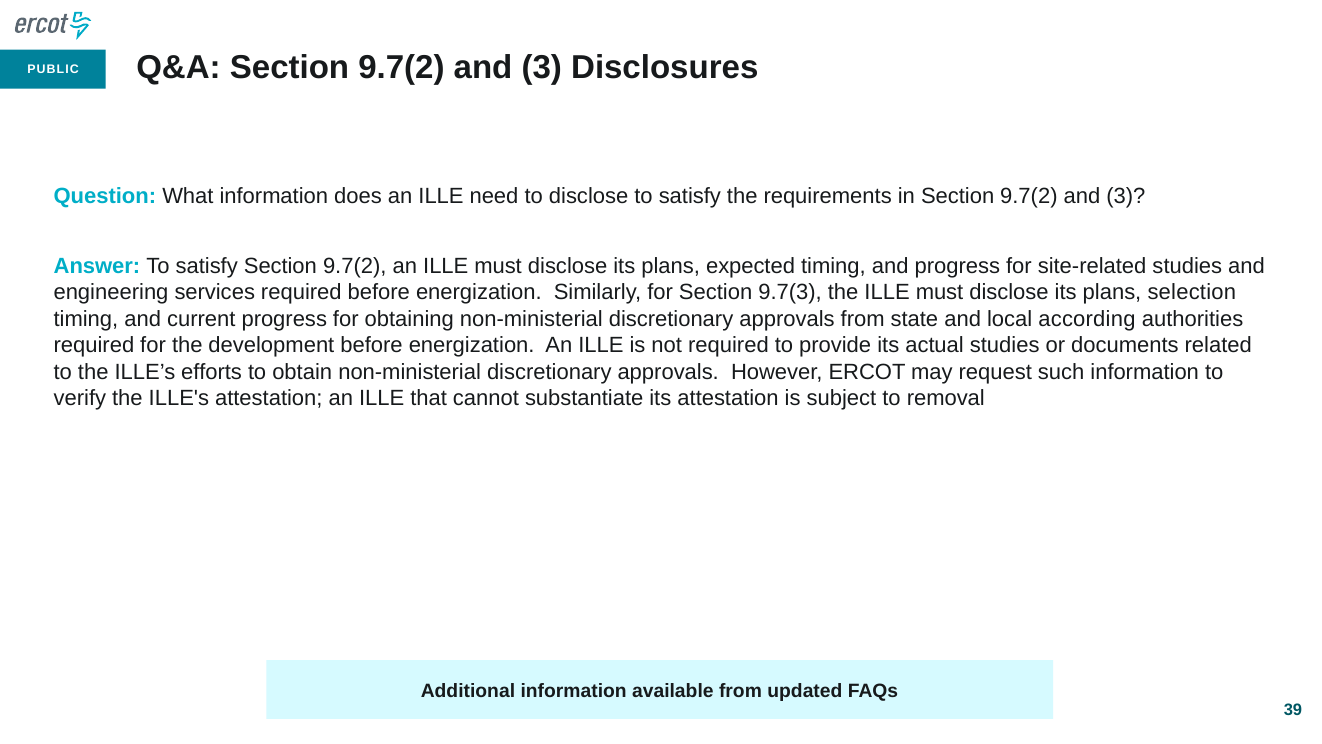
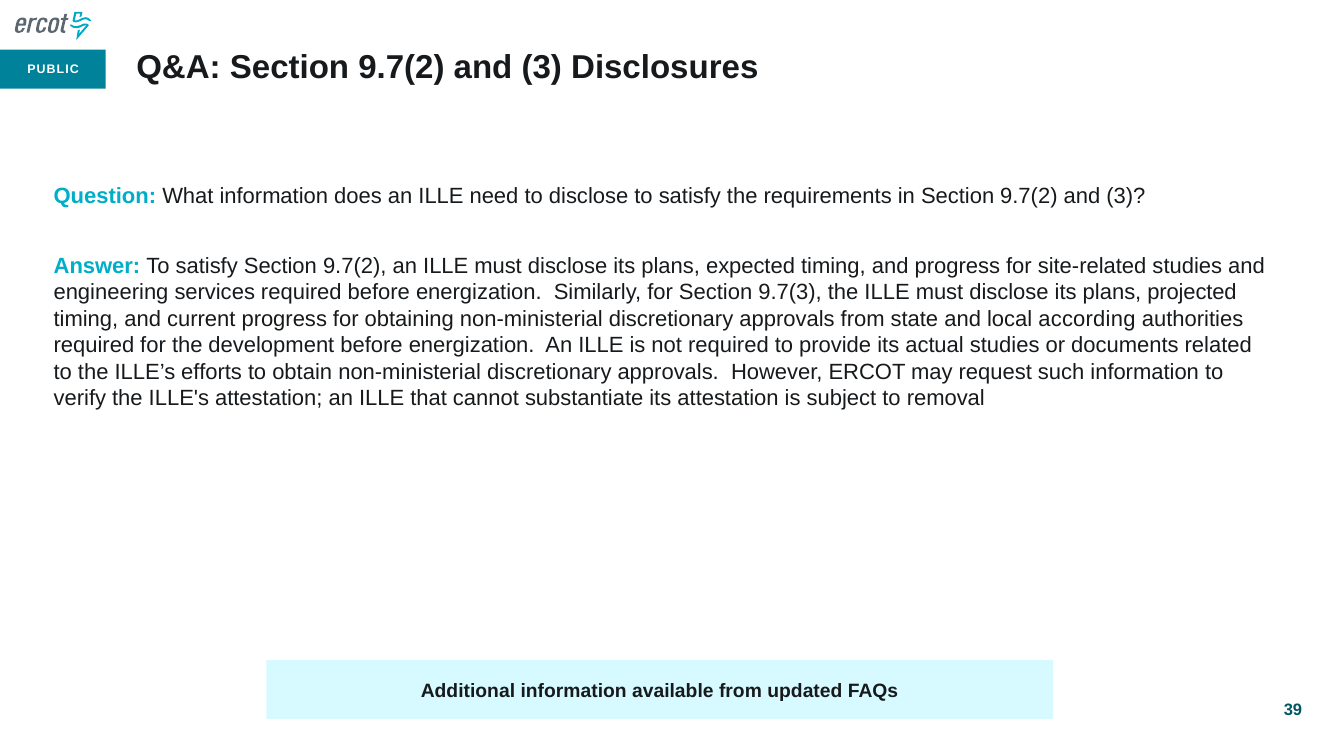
selection: selection -> projected
